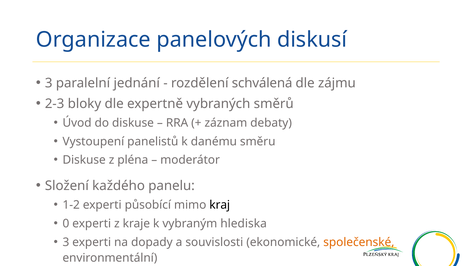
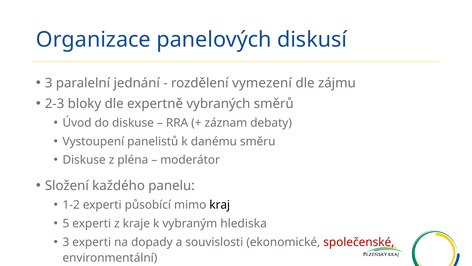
schválená: schválená -> vymezení
0: 0 -> 5
společenské colour: orange -> red
